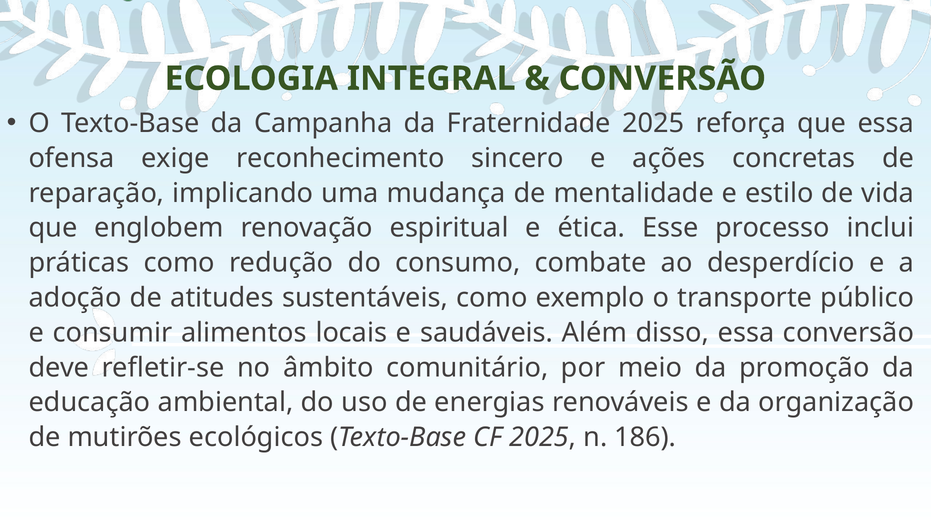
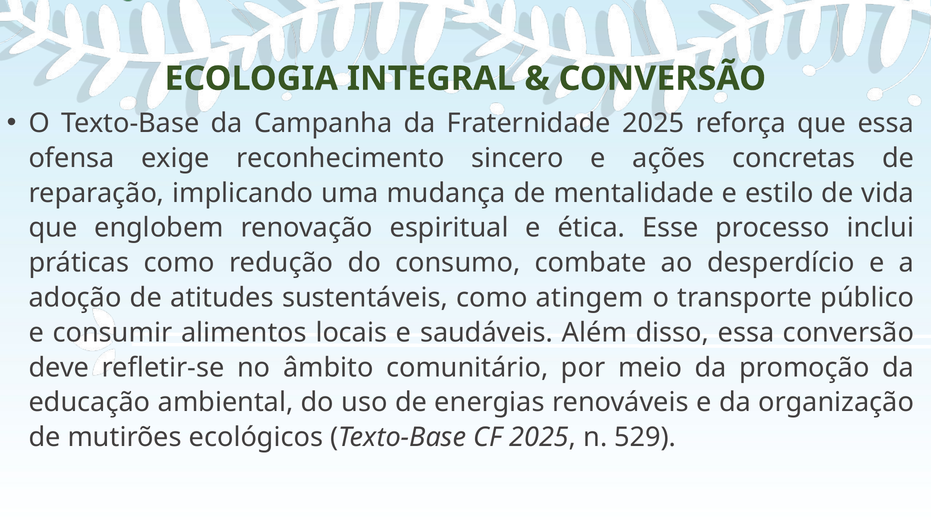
exemplo: exemplo -> atingem
186: 186 -> 529
